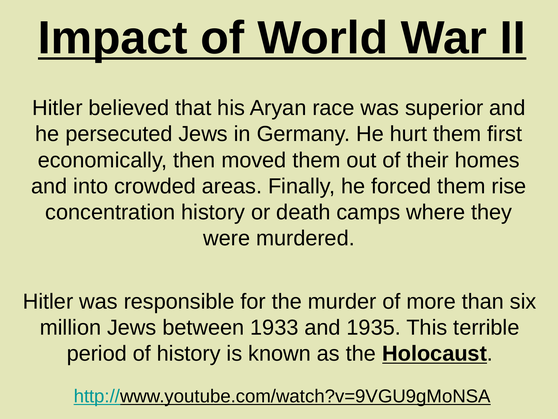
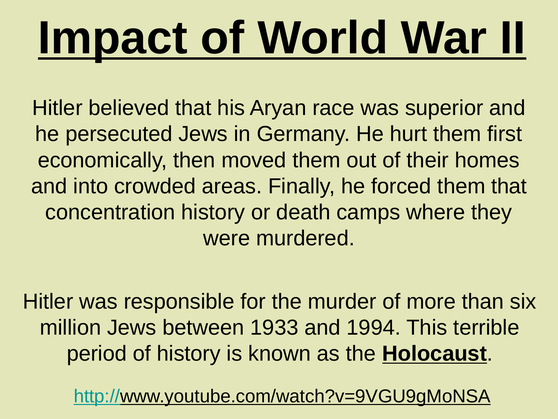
them rise: rise -> that
1935: 1935 -> 1994
